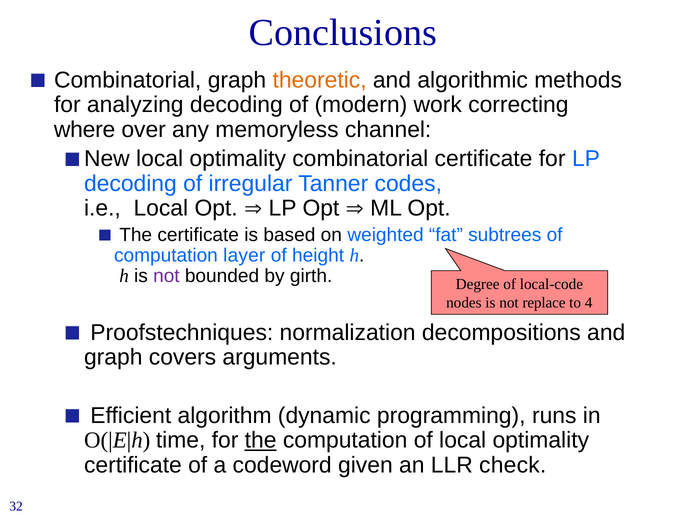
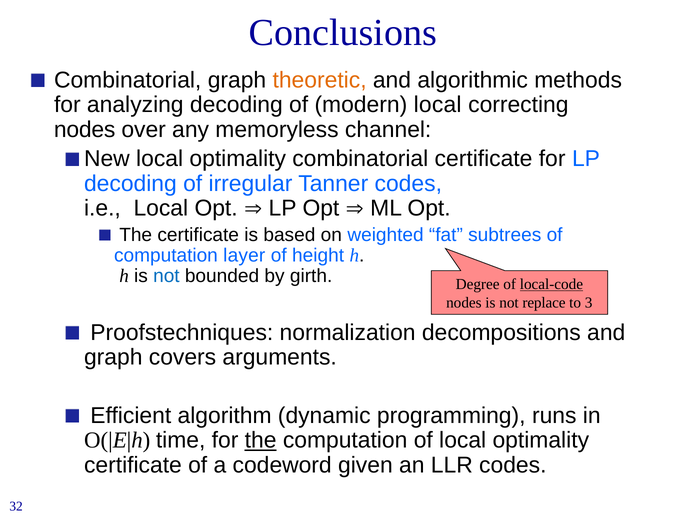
modern work: work -> local
where at (85, 129): where -> nodes
not at (166, 276) colour: purple -> blue
local-code underline: none -> present
4: 4 -> 3
LLR check: check -> codes
